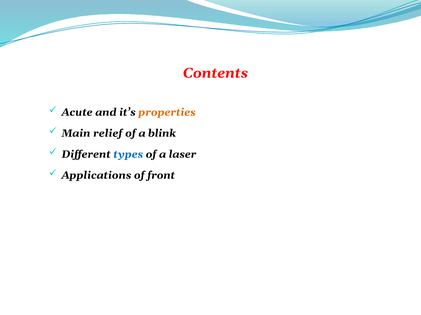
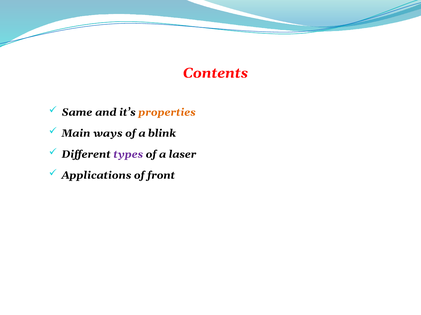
Acute: Acute -> Same
relief: relief -> ways
types colour: blue -> purple
